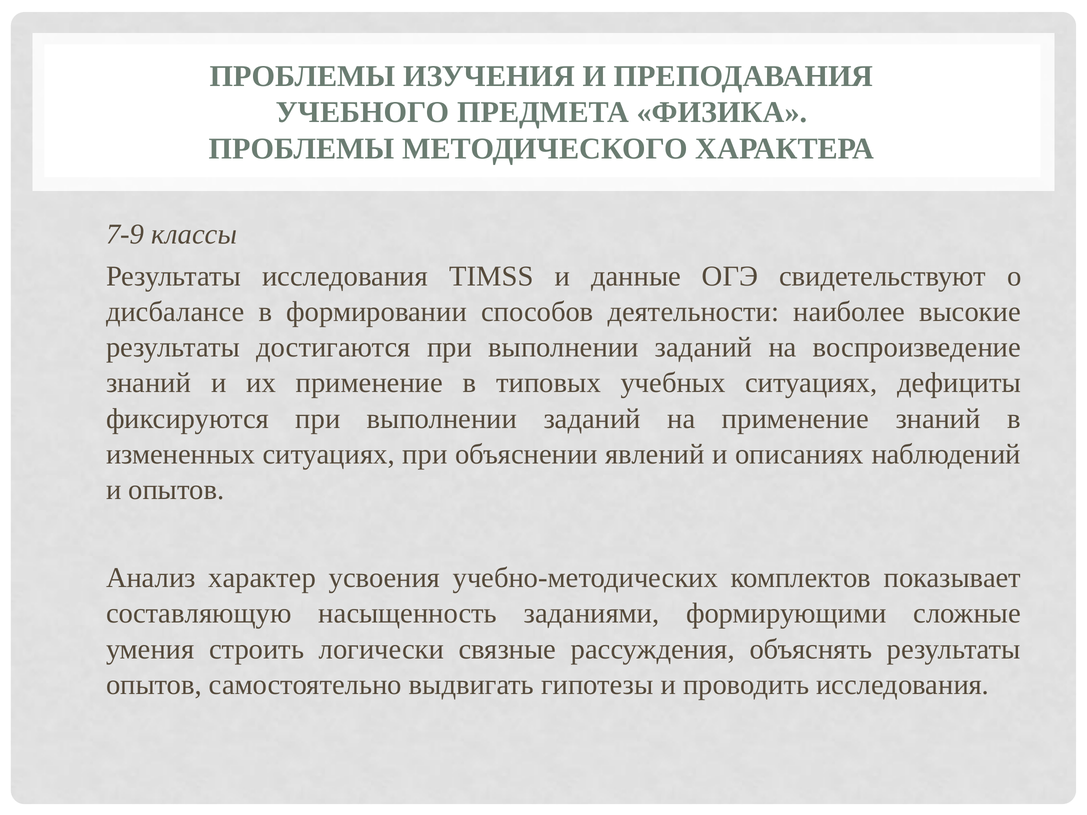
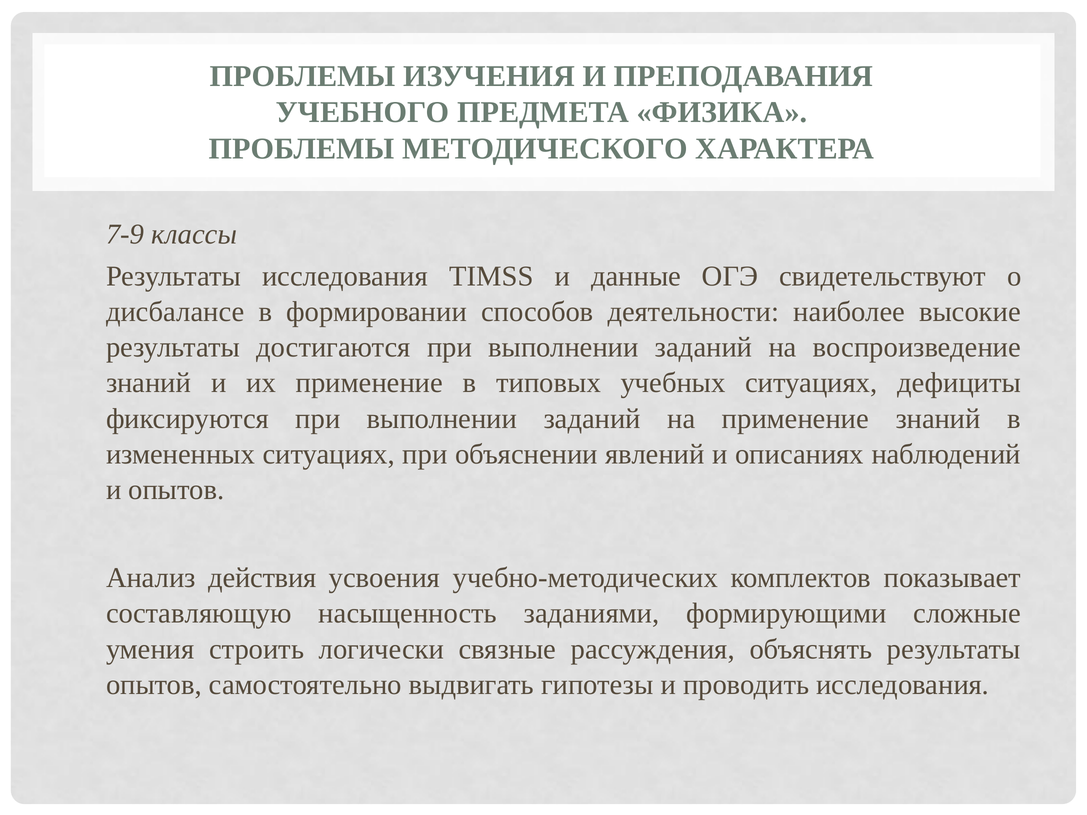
характер: характер -> действия
